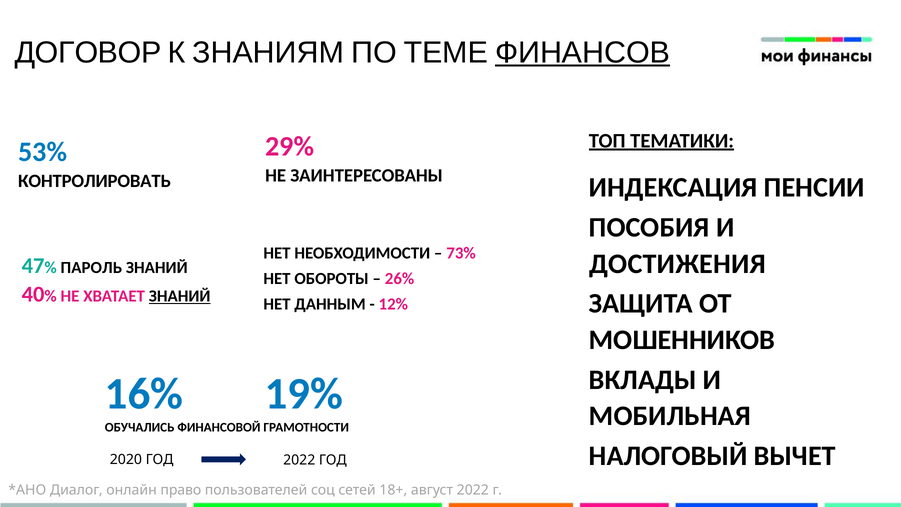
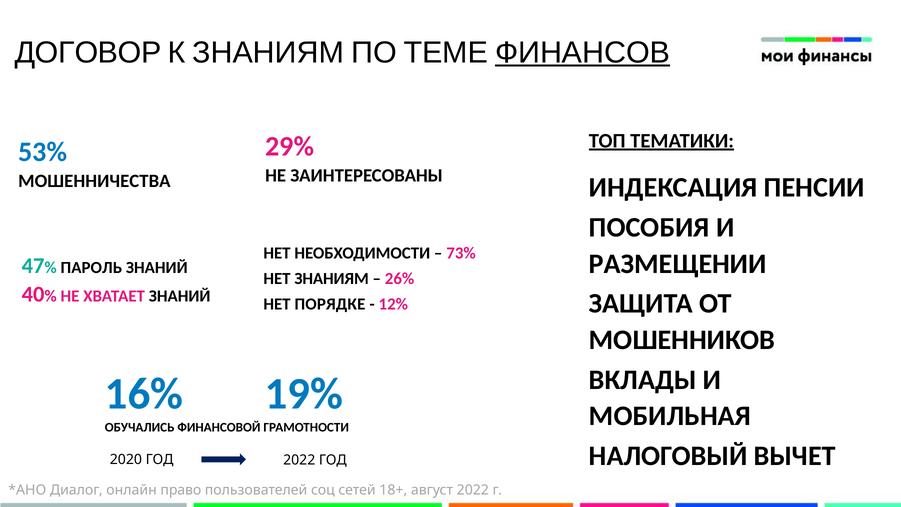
КОНТРОЛИРОВАТЬ: КОНТРОЛИРОВАТЬ -> МОШЕННИЧЕСТВА
ДОСТИЖЕНИЯ: ДОСТИЖЕНИЯ -> РАЗМЕЩЕНИИ
НЕТ ОБОРОТЫ: ОБОРОТЫ -> ЗНАНИЯМ
ЗНАНИЙ at (180, 296) underline: present -> none
ДАННЫМ: ДАННЫМ -> ПОРЯДКЕ
